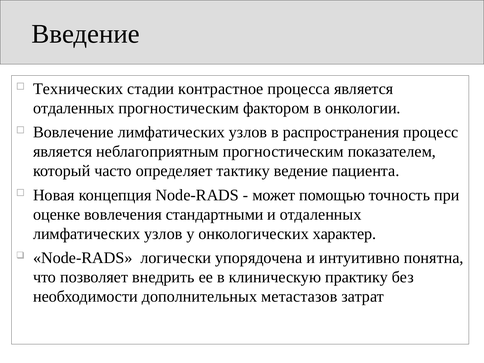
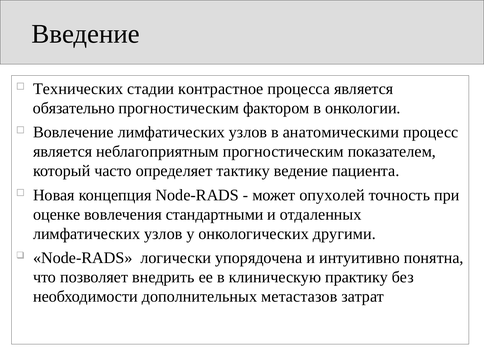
отдаленных at (74, 108): отдаленных -> обязательно
распространения: распространения -> анатомическими
помощью: помощью -> опухолей
характер: характер -> другими
